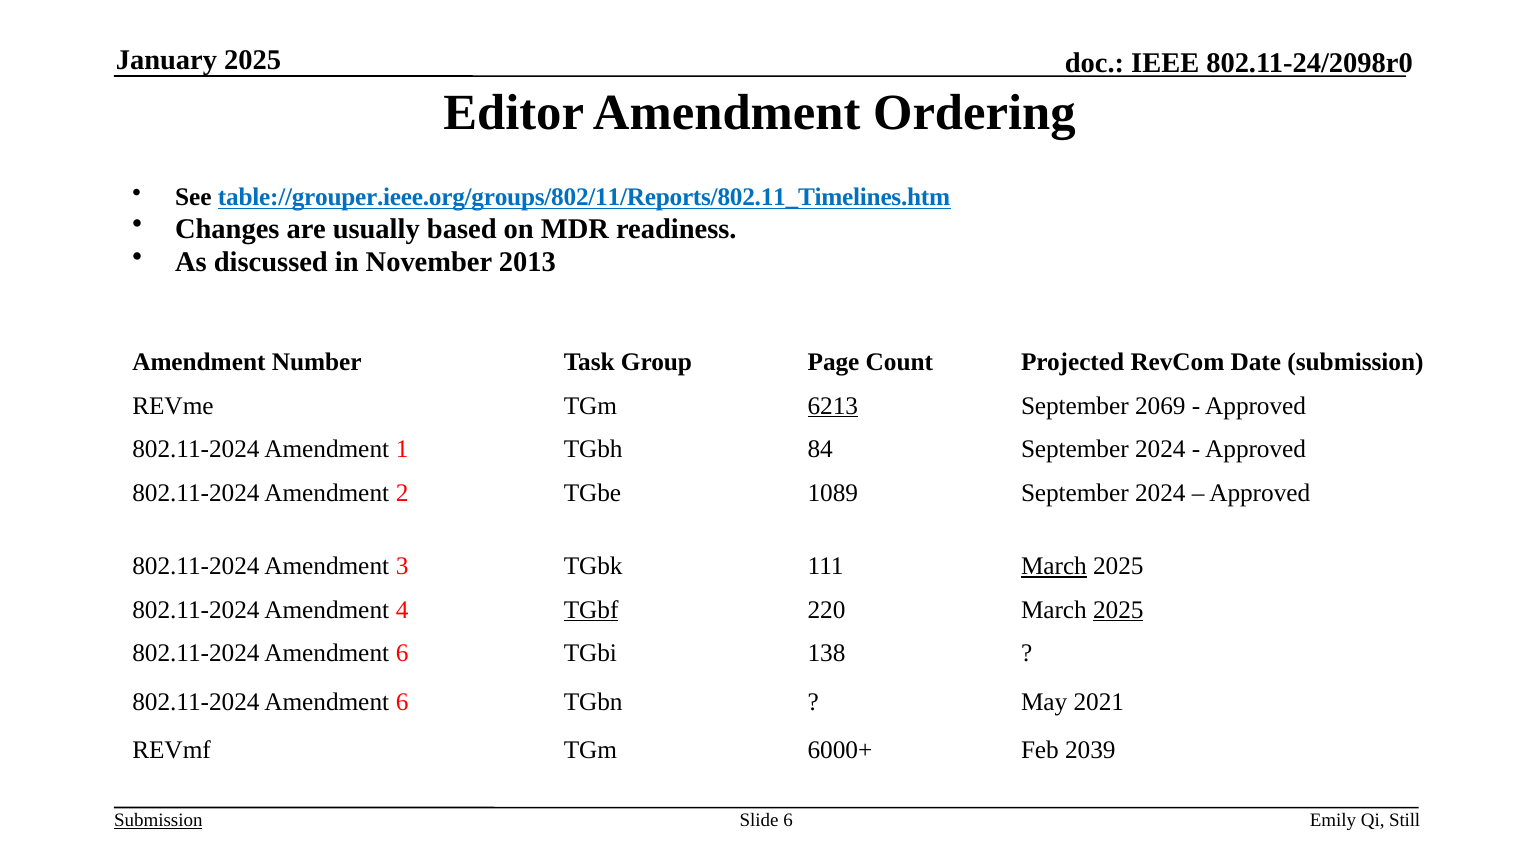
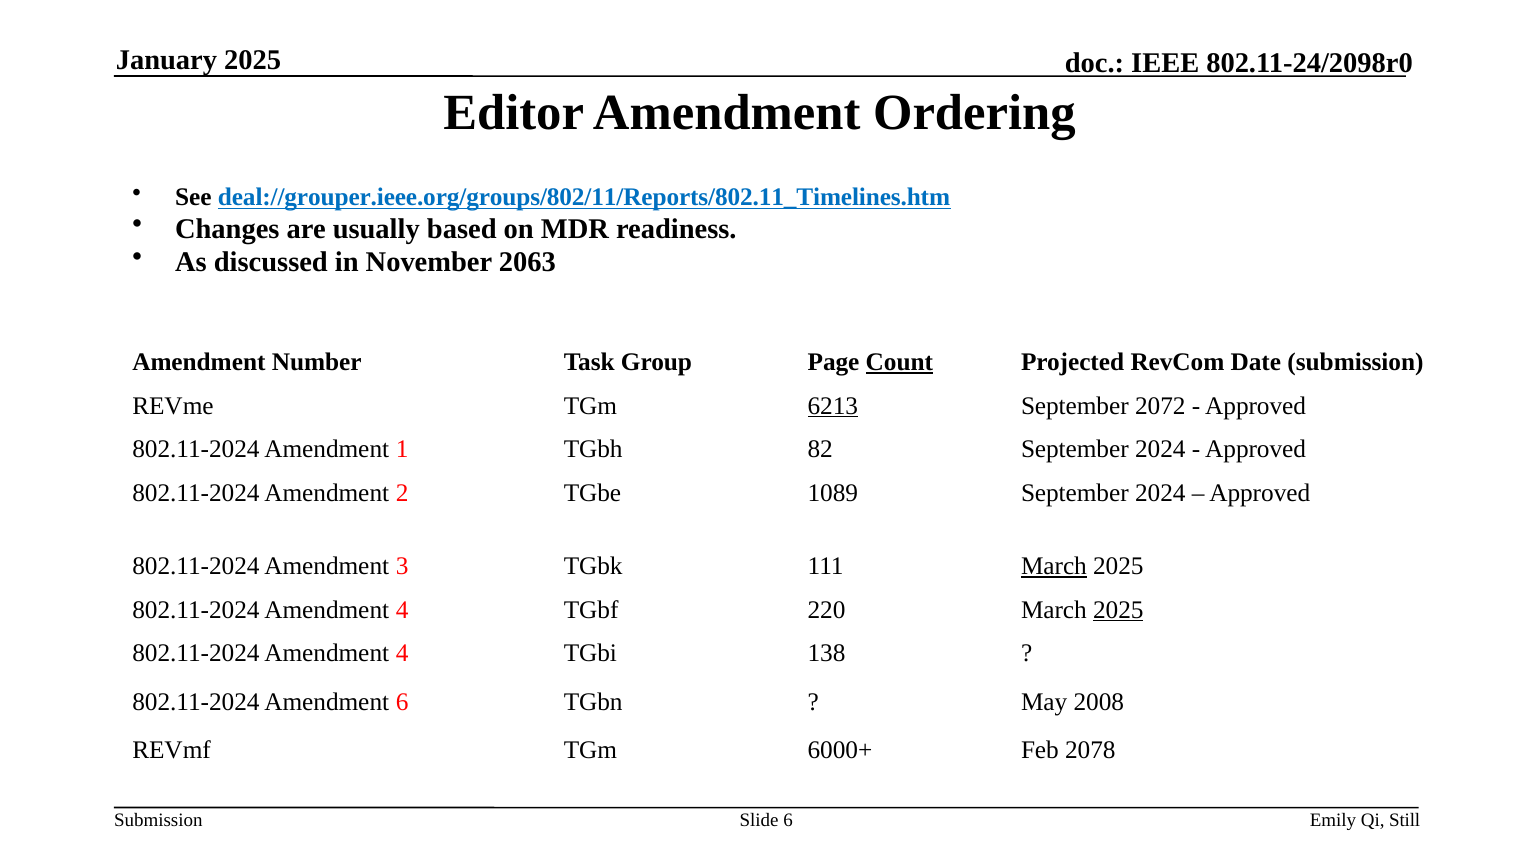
table://grouper.ieee.org/groups/802/11/Reports/802.11_Timelines.htm: table://grouper.ieee.org/groups/802/11/Reports/802.11_Timelines.htm -> deal://grouper.ieee.org/groups/802/11/Reports/802.11_Timelines.htm
2013: 2013 -> 2063
Count underline: none -> present
2069: 2069 -> 2072
84: 84 -> 82
TGbf underline: present -> none
6 at (402, 654): 6 -> 4
2021: 2021 -> 2008
2039: 2039 -> 2078
Submission at (158, 820) underline: present -> none
